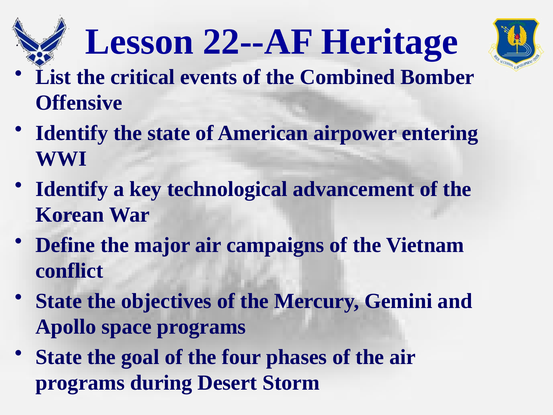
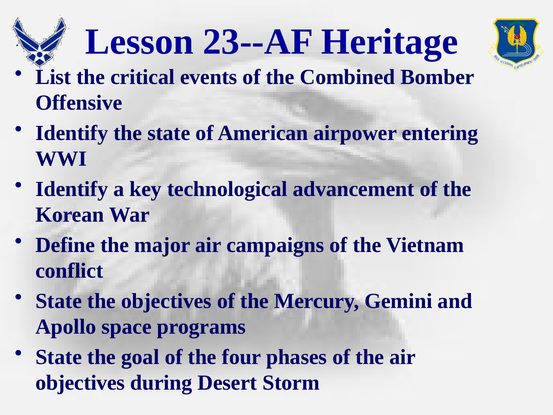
22--AF: 22--AF -> 23--AF
programs at (80, 383): programs -> objectives
